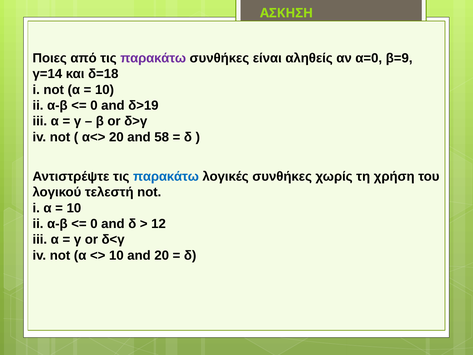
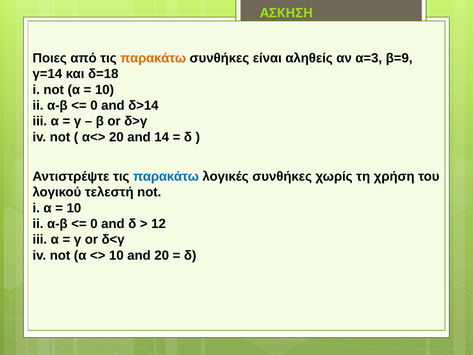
παρακάτω at (153, 58) colour: purple -> orange
α=0: α=0 -> α=3
δ>19: δ>19 -> δ>14
58: 58 -> 14
